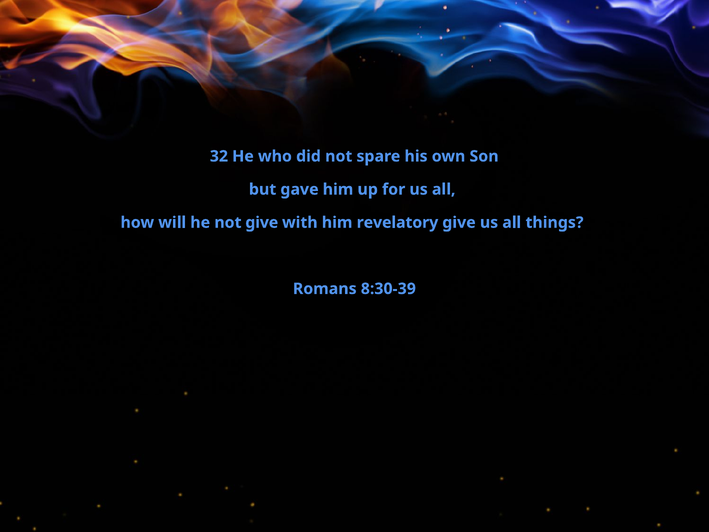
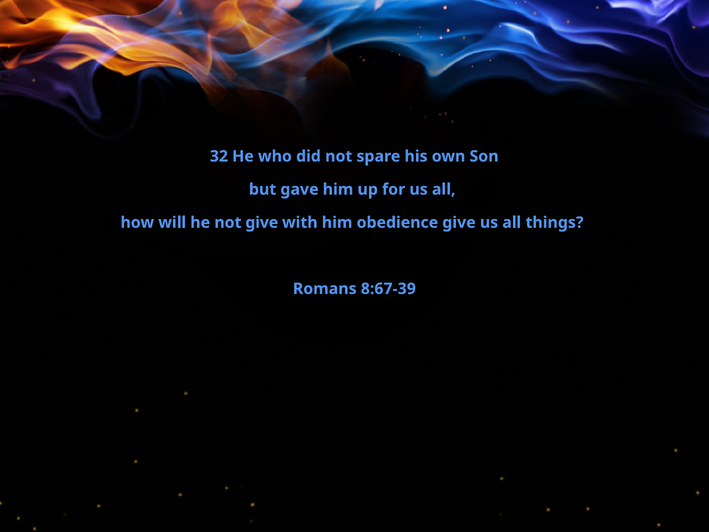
revelatory: revelatory -> obedience
8:30-39: 8:30-39 -> 8:67-39
